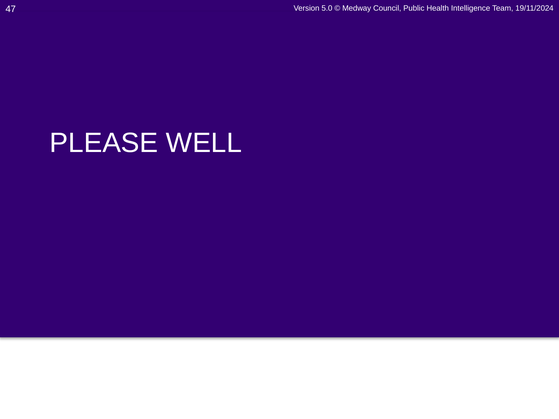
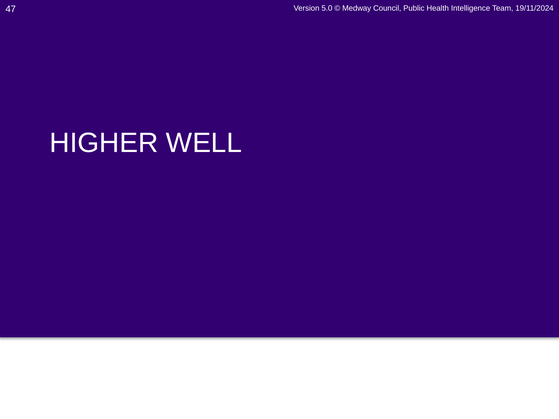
PLEASE: PLEASE -> HIGHER
